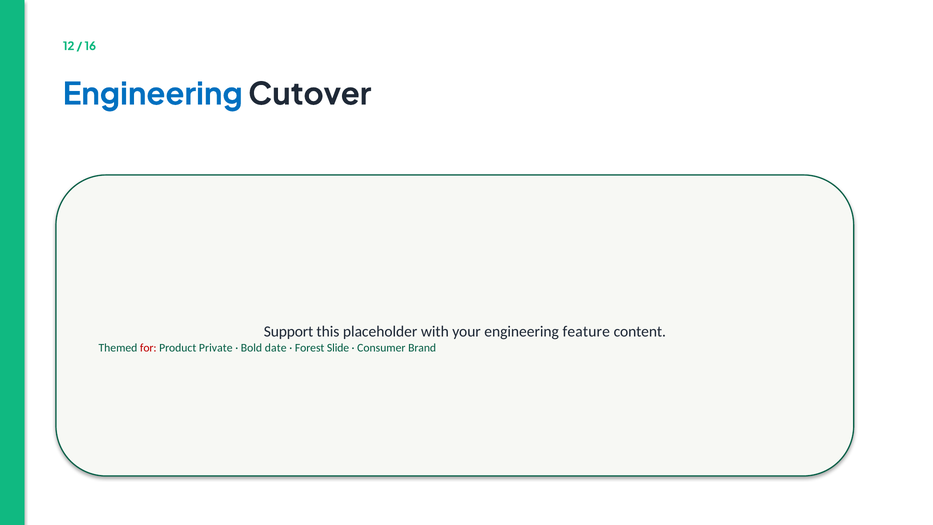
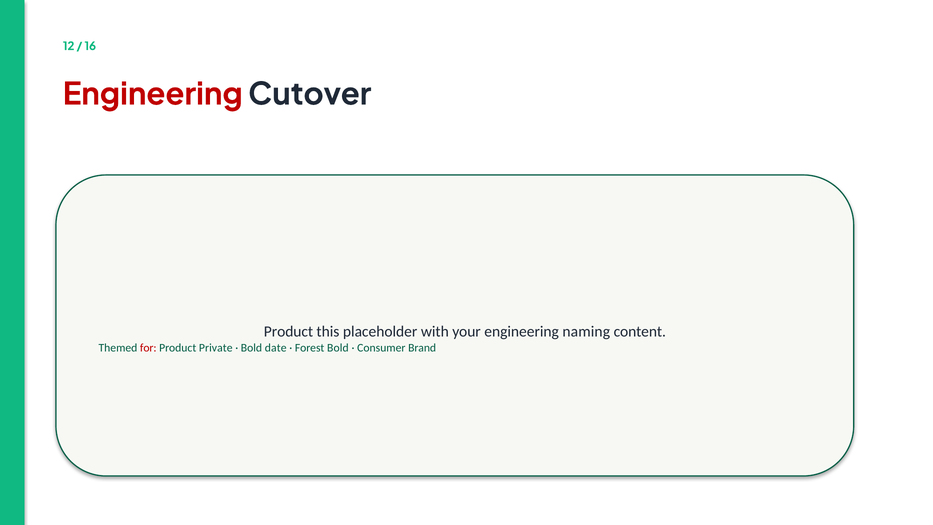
Engineering at (153, 94) colour: blue -> red
Support at (289, 332): Support -> Product
feature: feature -> naming
Forest Slide: Slide -> Bold
